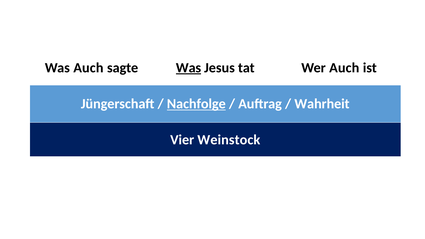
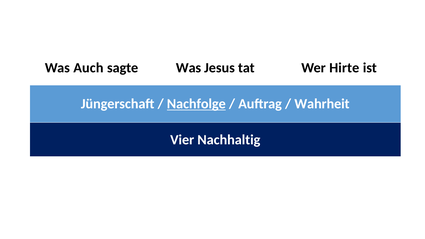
Was at (189, 68) underline: present -> none
Wer Auch: Auch -> Hirte
Weinstock: Weinstock -> Nachhaltig
